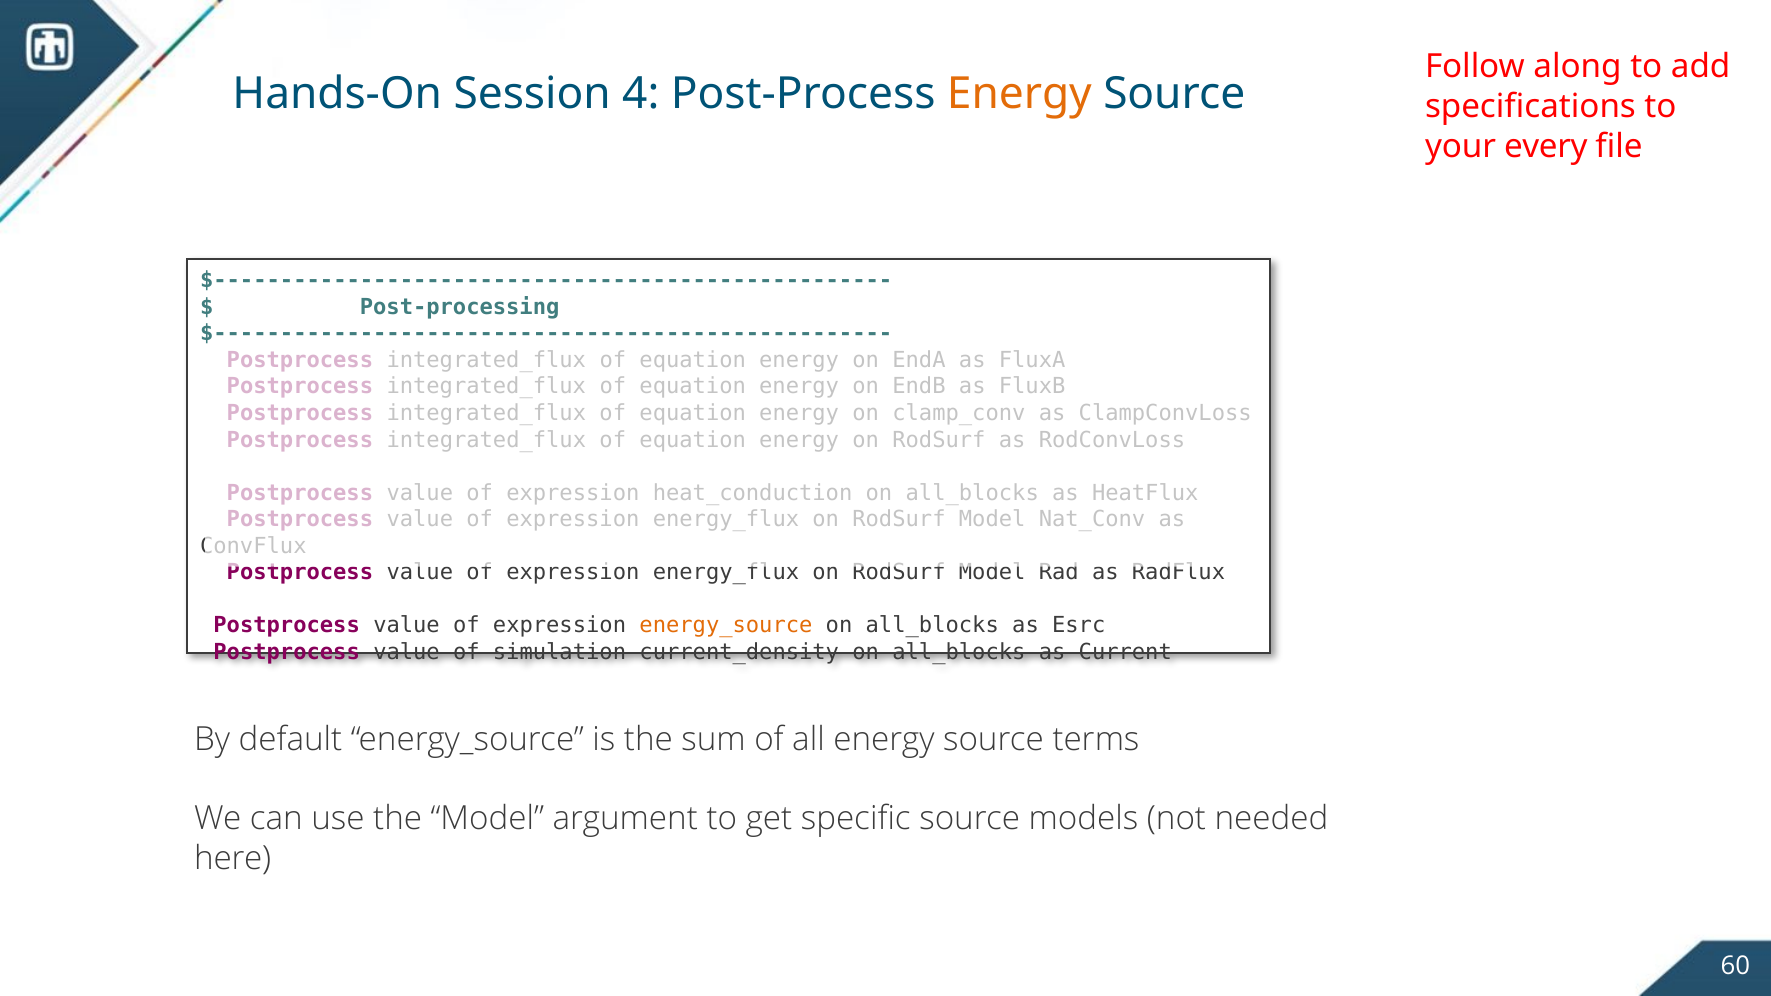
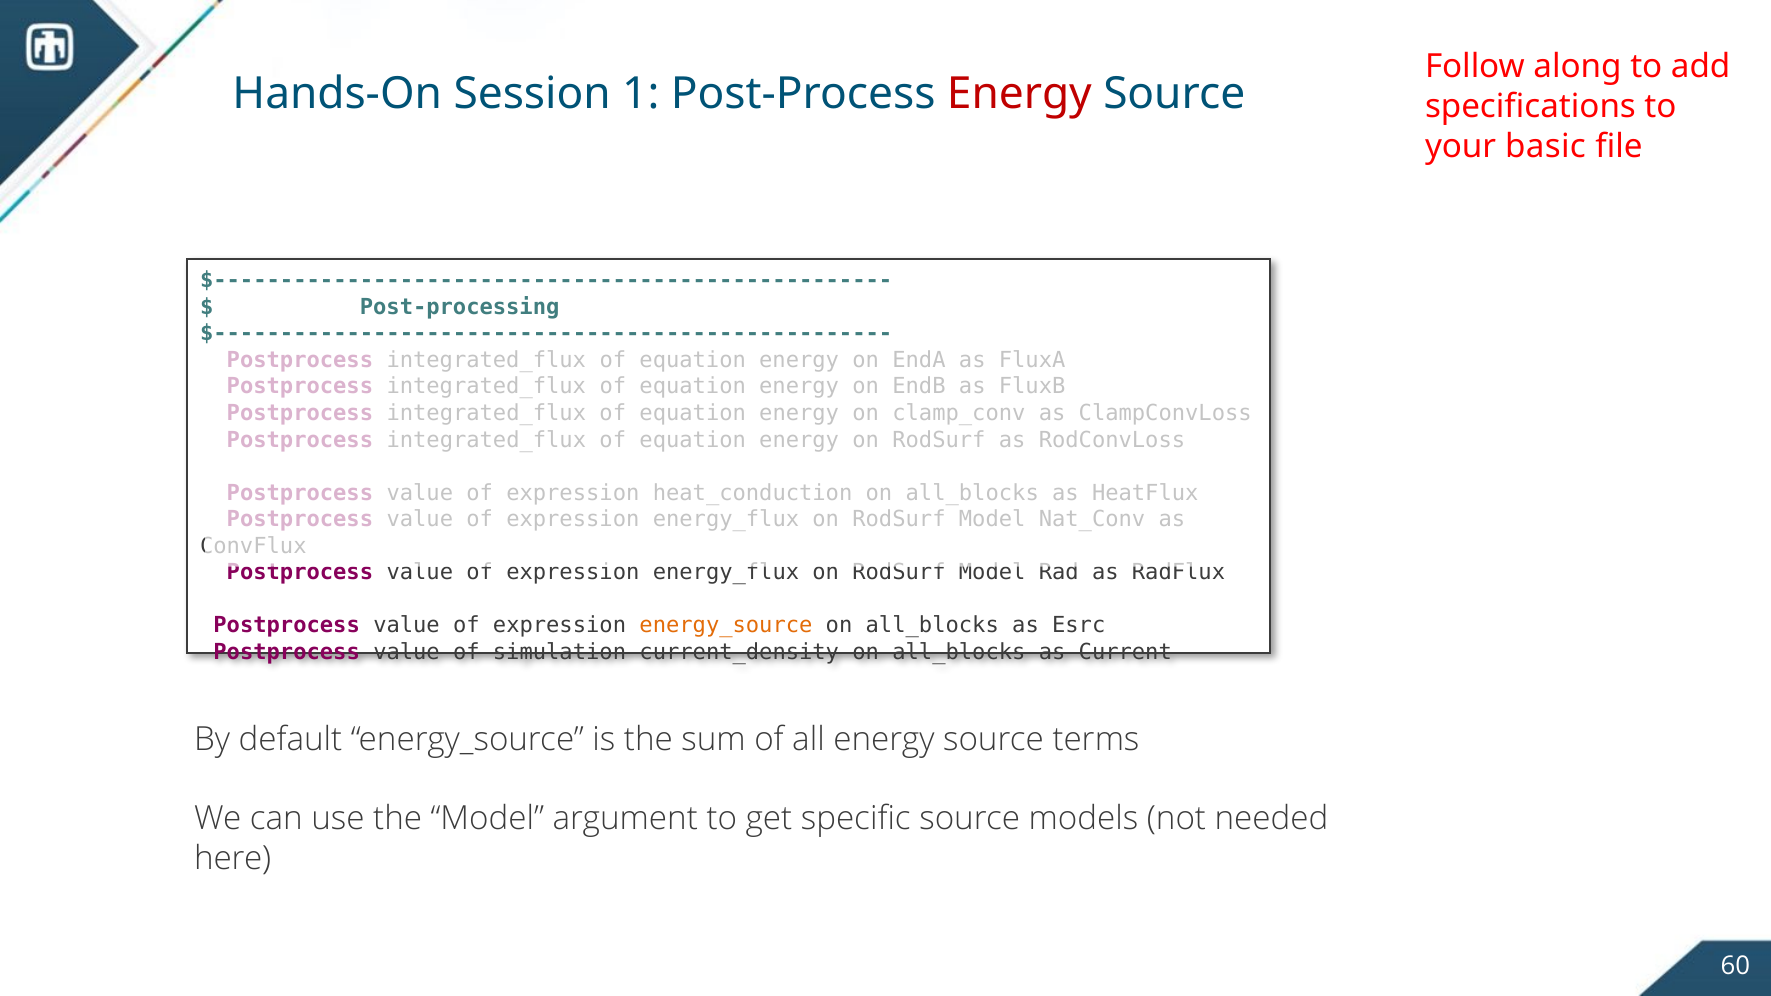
4: 4 -> 1
Energy at (1019, 94) colour: orange -> red
every: every -> basic
